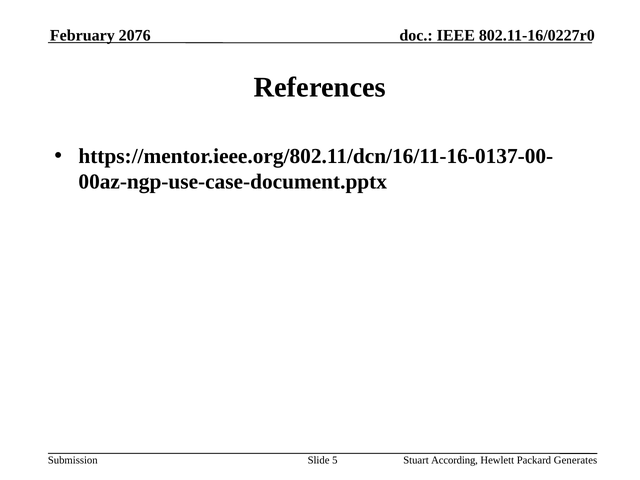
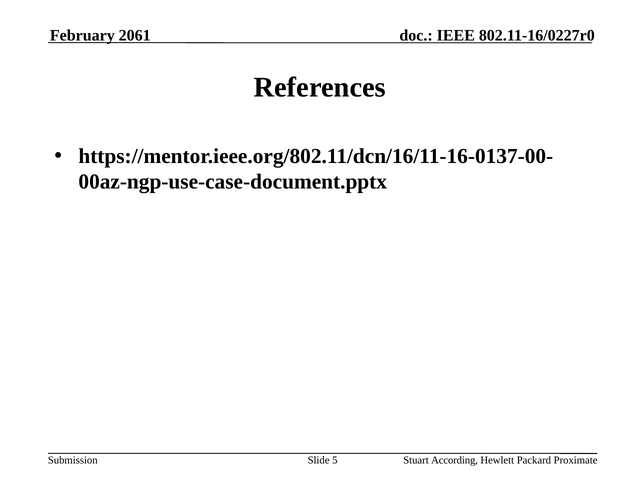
2076: 2076 -> 2061
Generates: Generates -> Proximate
